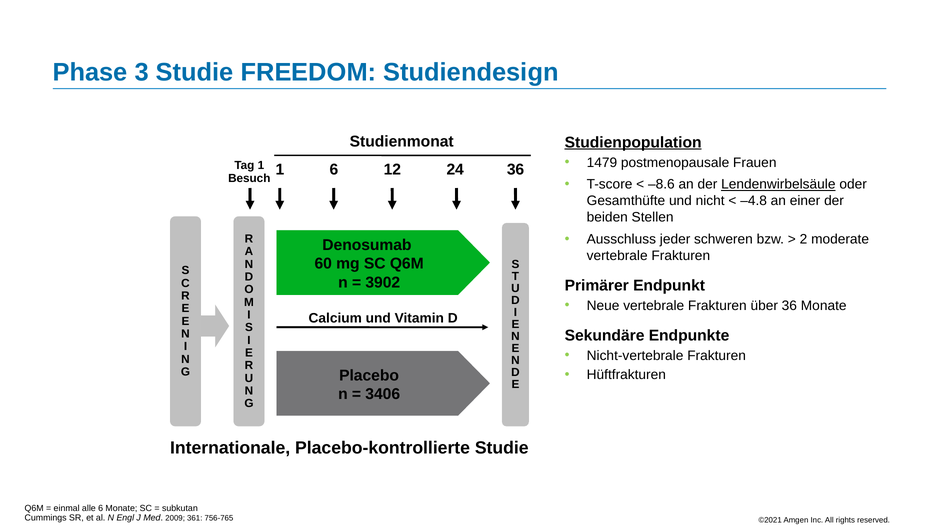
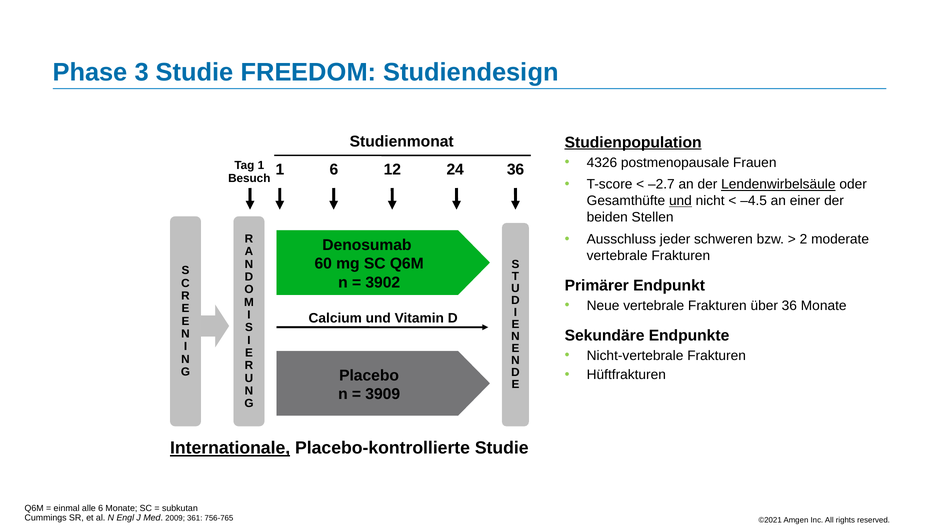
1479: 1479 -> 4326
–8.6: –8.6 -> –2.7
und at (680, 201) underline: none -> present
–4.8: –4.8 -> –4.5
3406: 3406 -> 3909
Internationale underline: none -> present
